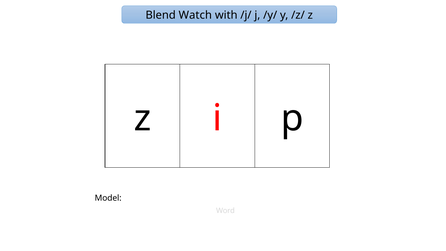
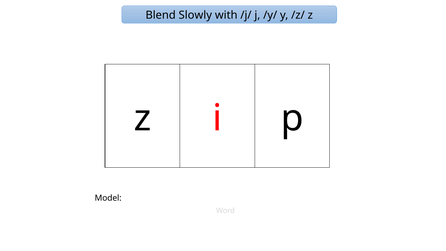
Watch: Watch -> Slowly
